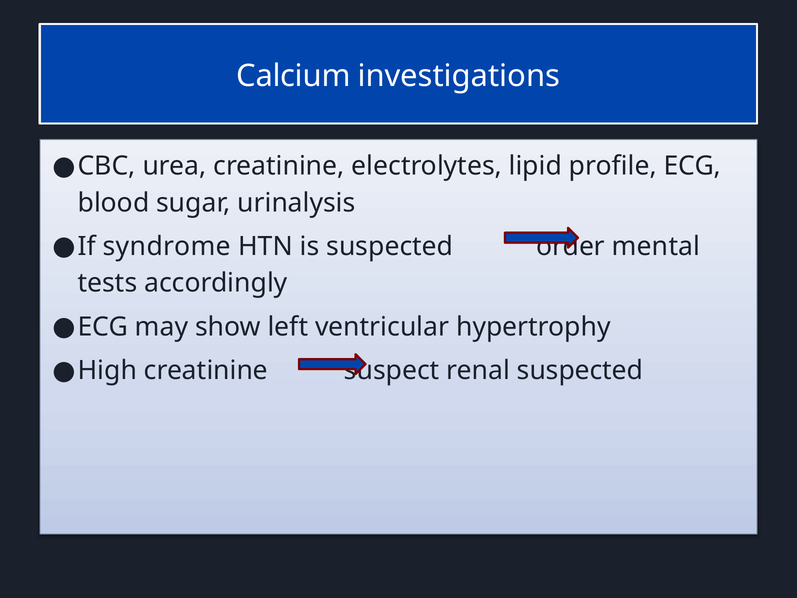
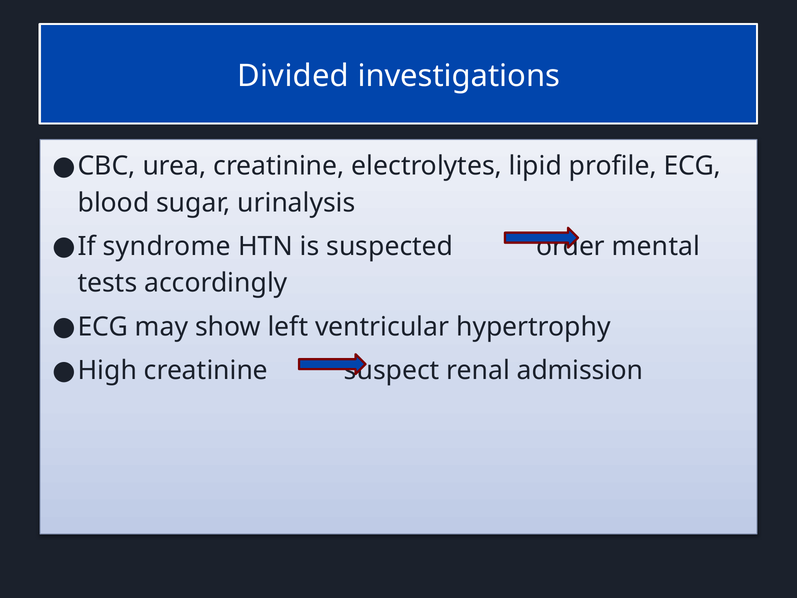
Calcium: Calcium -> Divided
renal suspected: suspected -> admission
